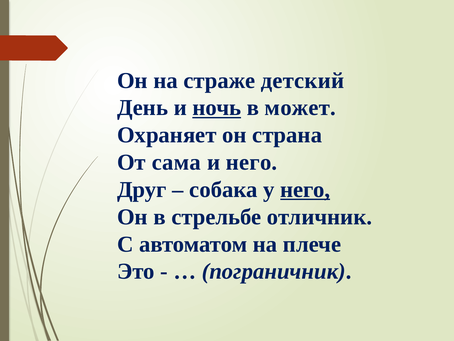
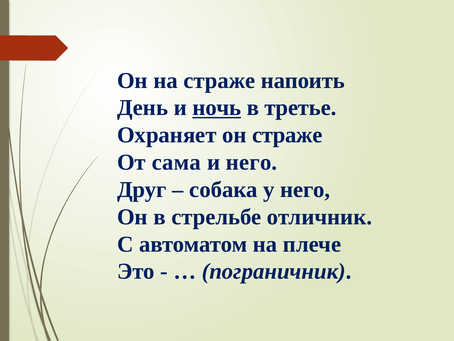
детский: детский -> напоить
может: может -> третье
он страна: страна -> страже
него at (305, 189) underline: present -> none
